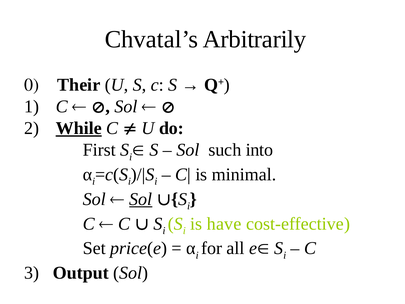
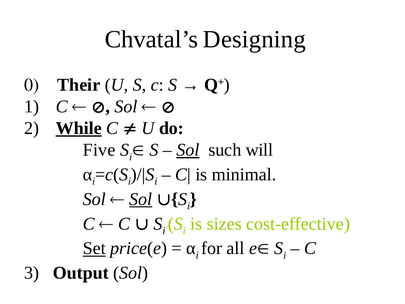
Arbitrarily: Arbitrarily -> Designing
First: First -> Five
Sol at (188, 150) underline: none -> present
into: into -> will
have: have -> sizes
Set underline: none -> present
